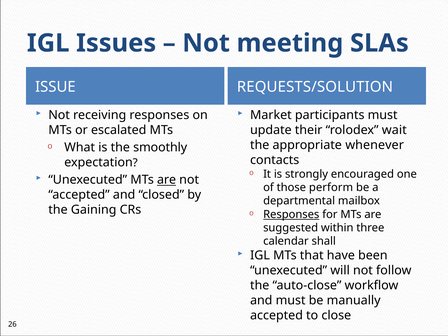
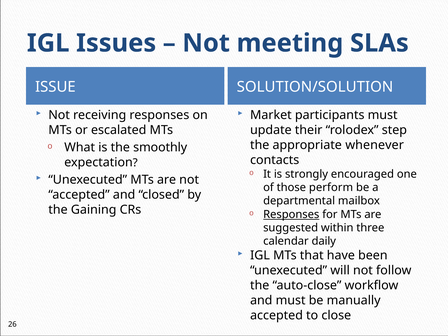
REQUESTS/SOLUTION: REQUESTS/SOLUTION -> SOLUTION/SOLUTION
wait: wait -> step
are at (167, 180) underline: present -> none
shall: shall -> daily
